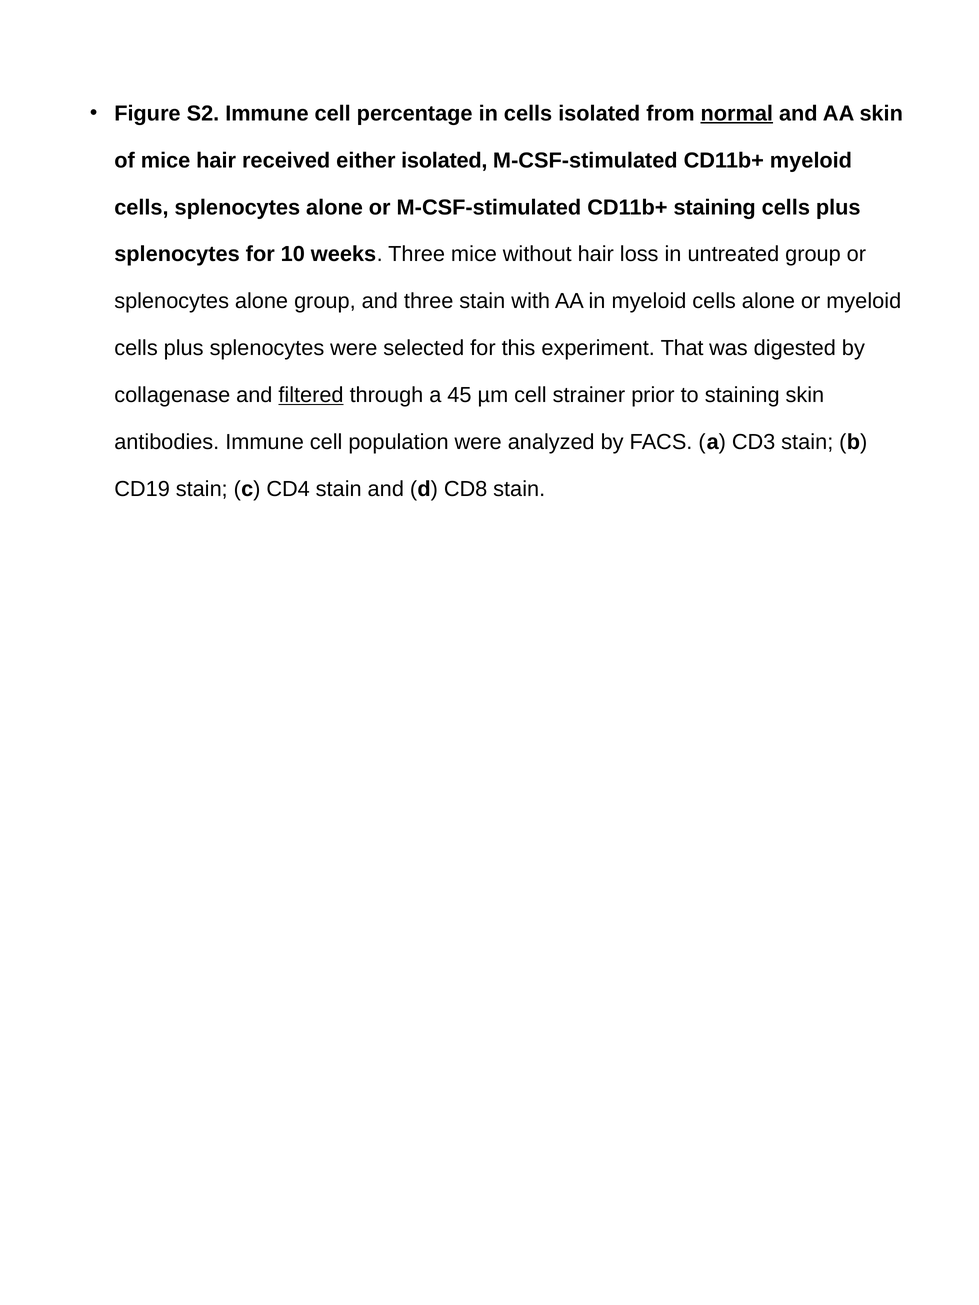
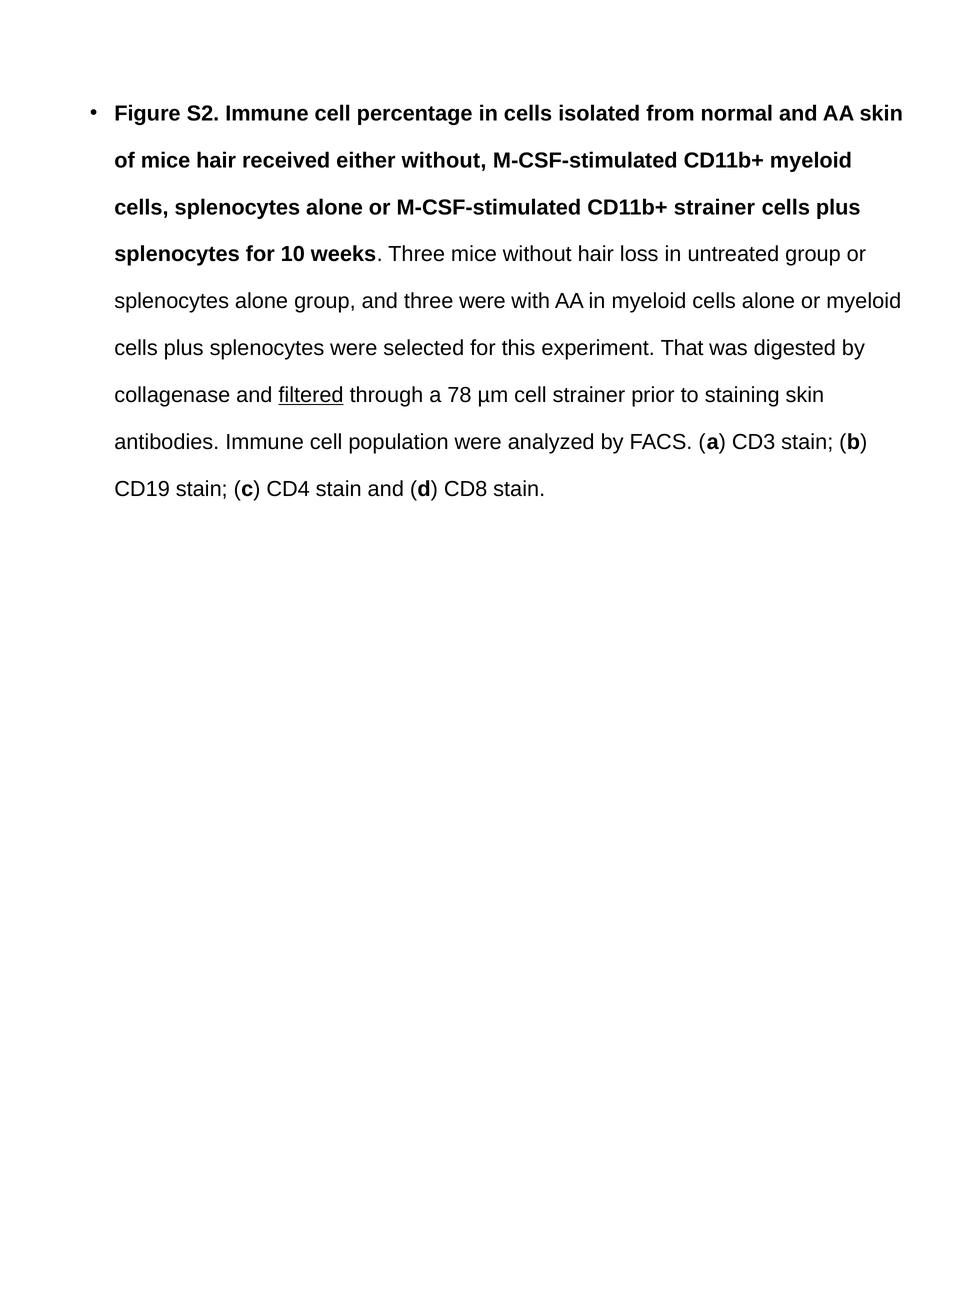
normal underline: present -> none
either isolated: isolated -> without
CD11b+ staining: staining -> strainer
three stain: stain -> were
45: 45 -> 78
